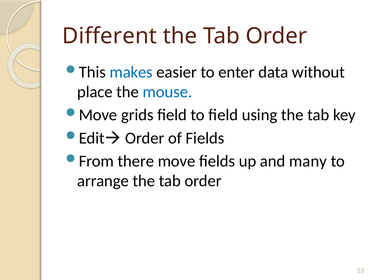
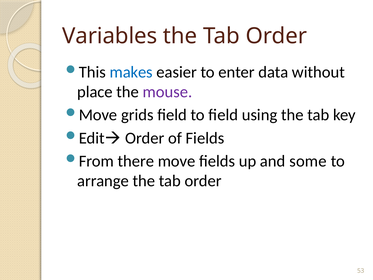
Different: Different -> Variables
mouse colour: blue -> purple
many: many -> some
